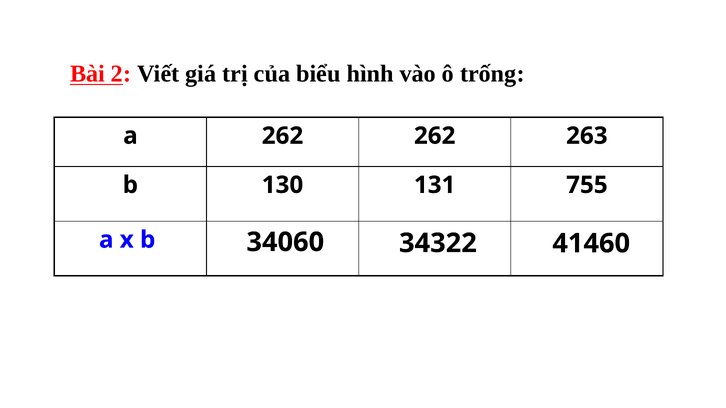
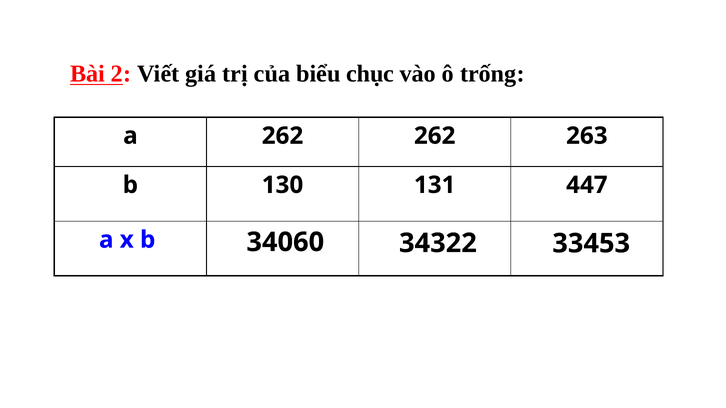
hình: hình -> chục
755: 755 -> 447
41460: 41460 -> 33453
